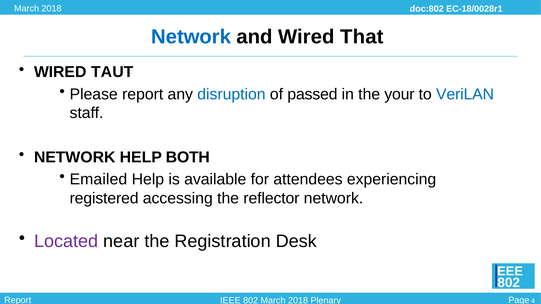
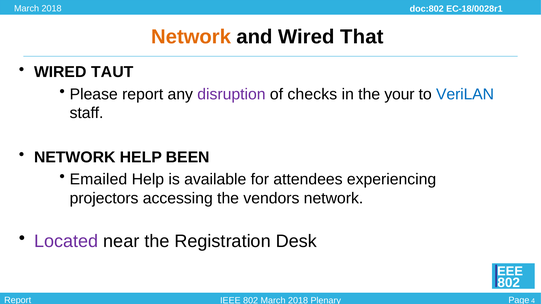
Network at (191, 37) colour: blue -> orange
disruption colour: blue -> purple
passed: passed -> checks
BOTH: BOTH -> BEEN
registered: registered -> projectors
reflector: reflector -> vendors
